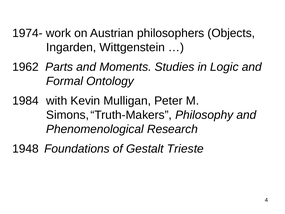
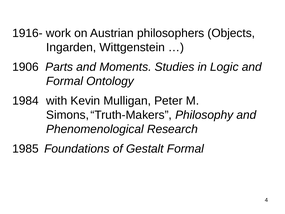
1974-: 1974- -> 1916-
1962: 1962 -> 1906
1948: 1948 -> 1985
Gestalt Trieste: Trieste -> Formal
